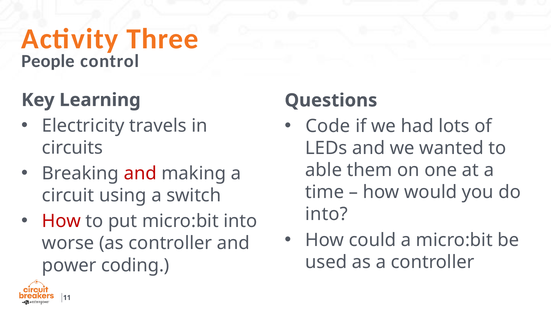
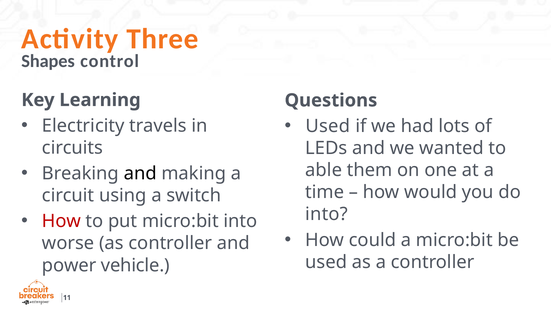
People: People -> Shapes
Code at (328, 126): Code -> Used
and at (140, 173) colour: red -> black
coding: coding -> vehicle
